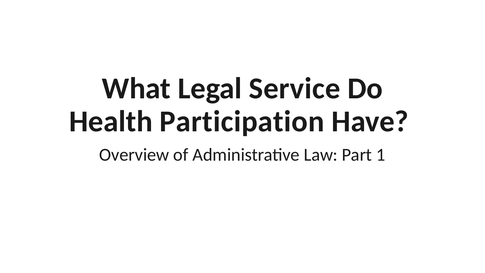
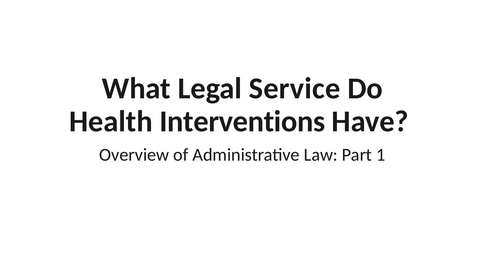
Participation: Participation -> Interventions
